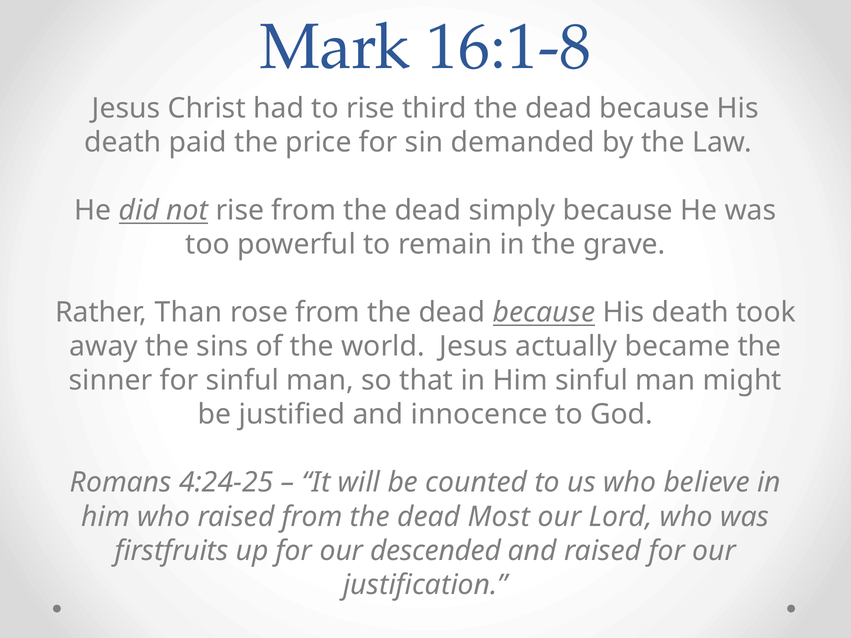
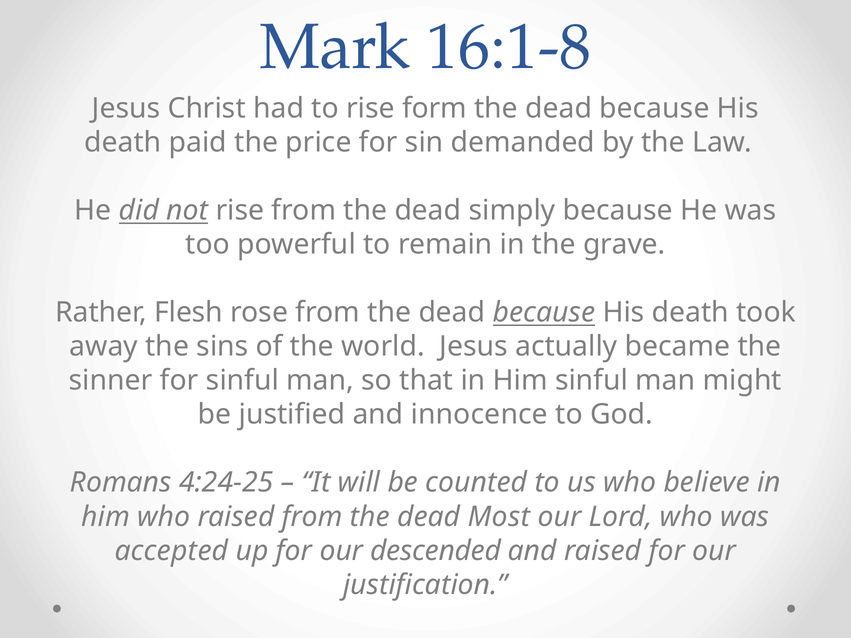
third: third -> form
Than: Than -> Flesh
firstfruits: firstfruits -> accepted
